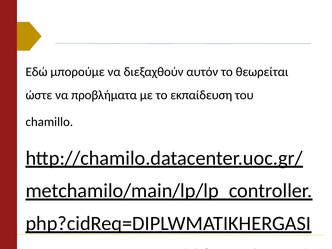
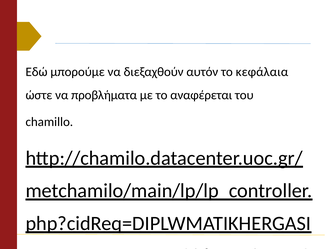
θεωρείται: θεωρείται -> κεφάλαια
εκπαίδευση: εκπαίδευση -> αναφέρεται
